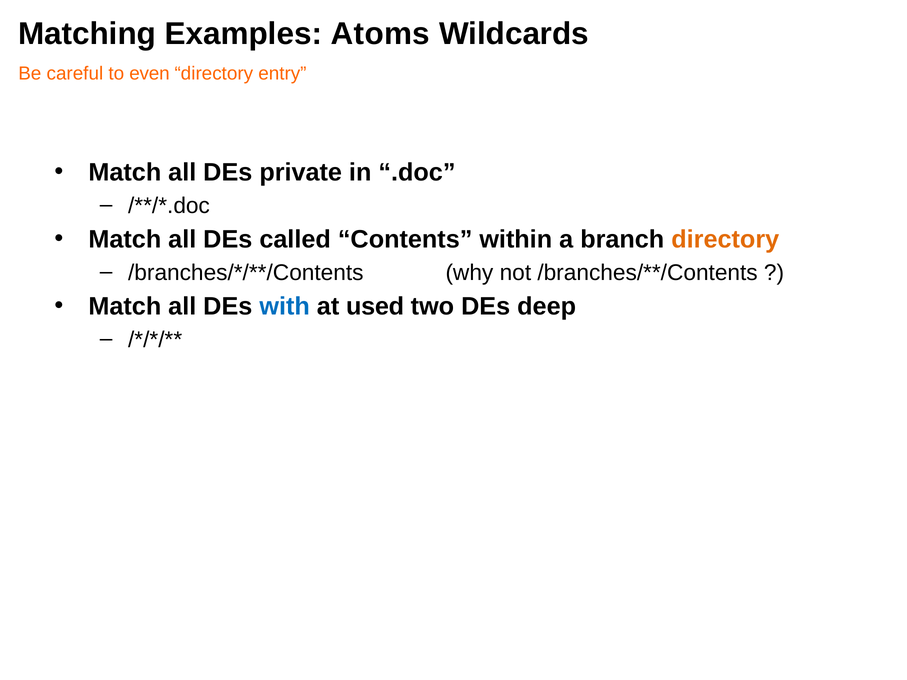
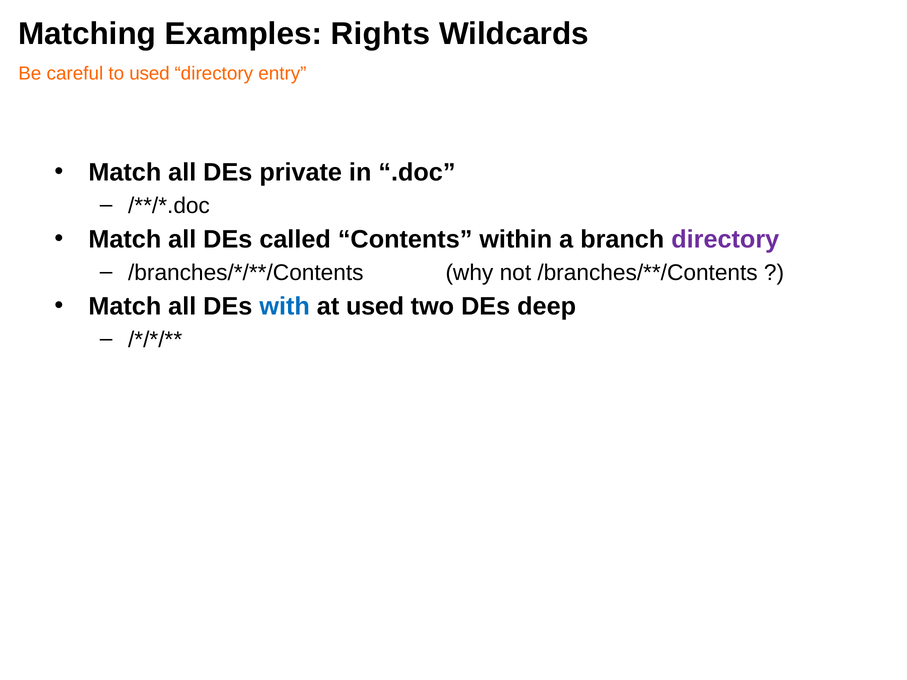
Atoms: Atoms -> Rights
to even: even -> used
directory at (725, 240) colour: orange -> purple
